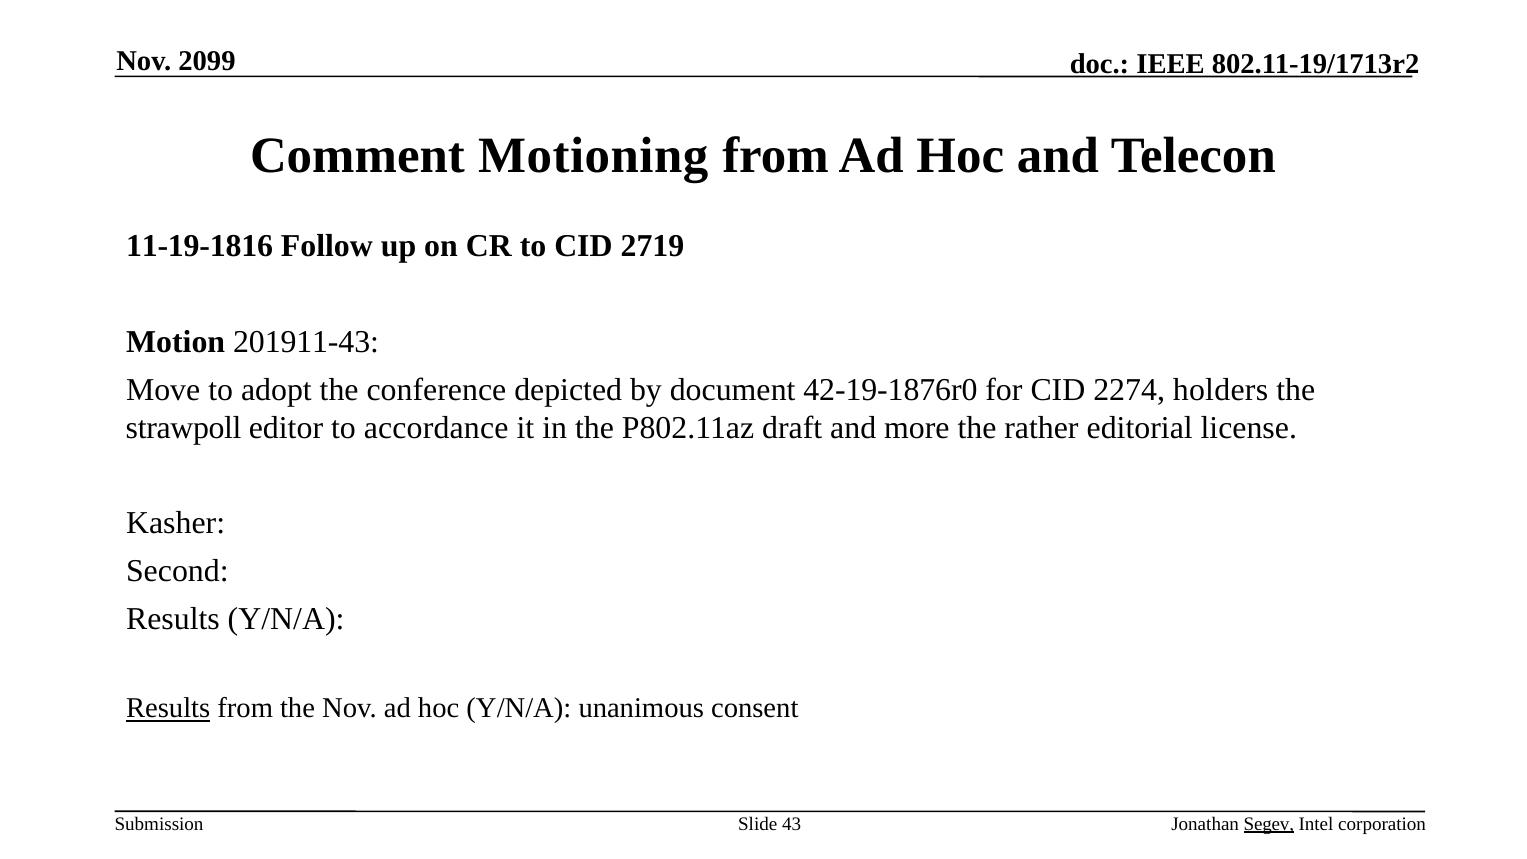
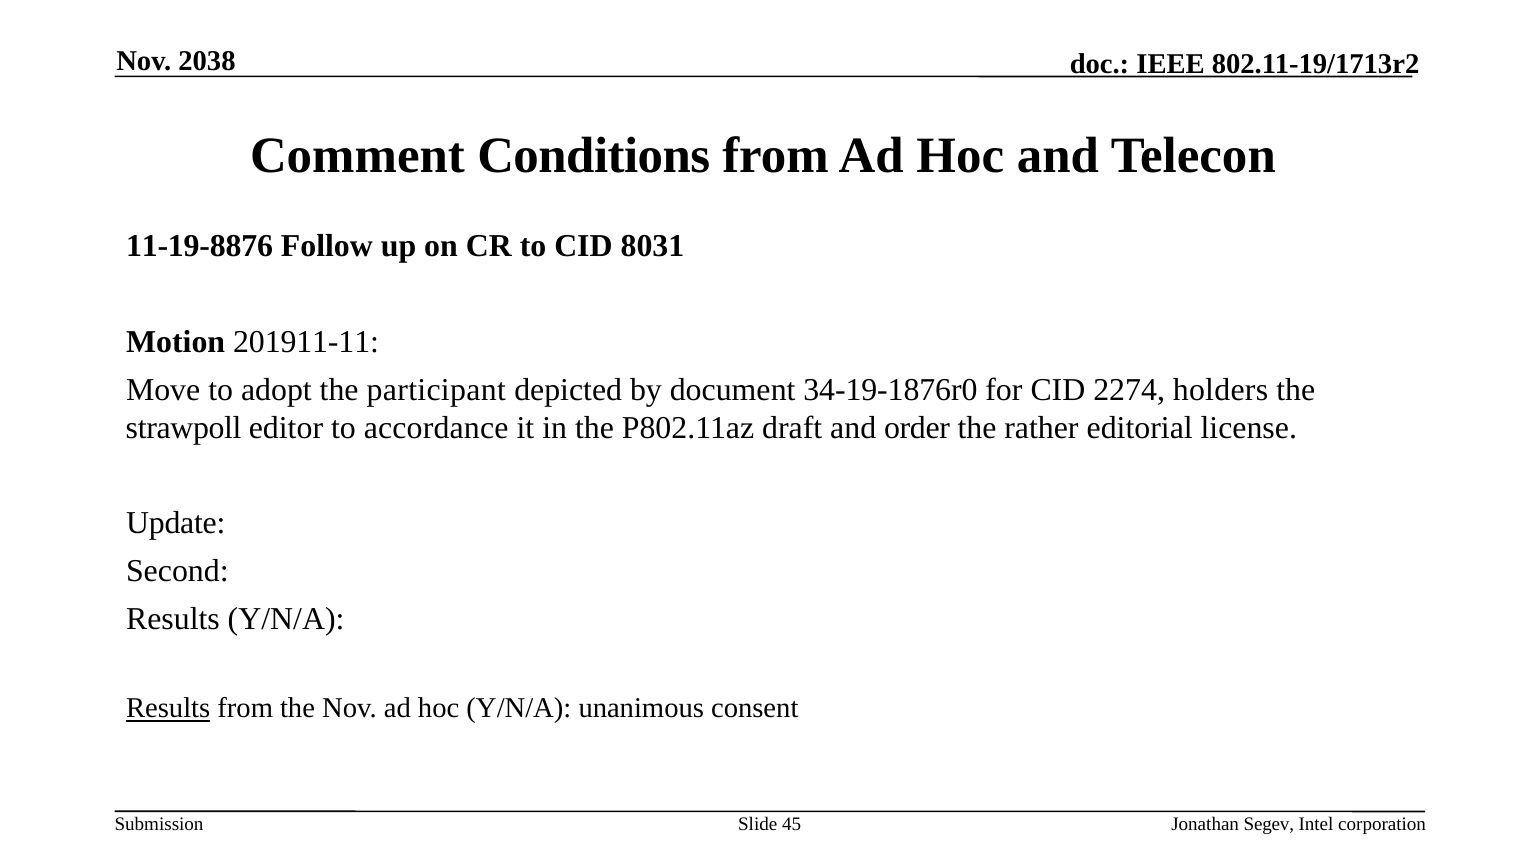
2099: 2099 -> 2038
Motioning: Motioning -> Conditions
11-19-1816: 11-19-1816 -> 11-19-8876
2719: 2719 -> 8031
201911-43: 201911-43 -> 201911-11
conference: conference -> participant
42-19-1876r0: 42-19-1876r0 -> 34-19-1876r0
more: more -> order
Kasher: Kasher -> Update
43: 43 -> 45
Segev underline: present -> none
